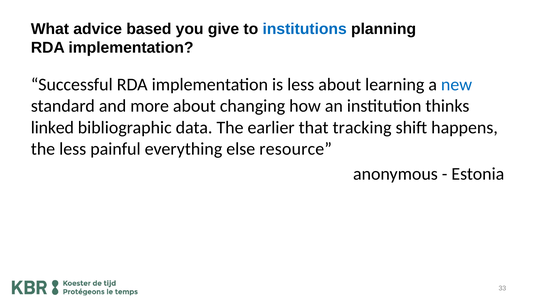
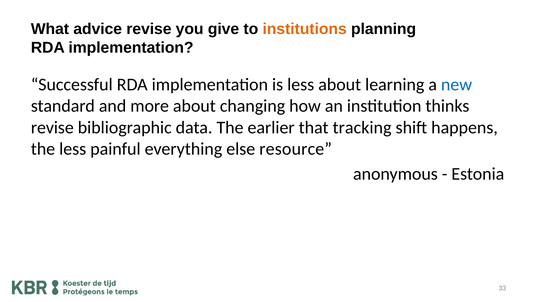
advice based: based -> revise
institutions colour: blue -> orange
linked at (52, 127): linked -> revise
